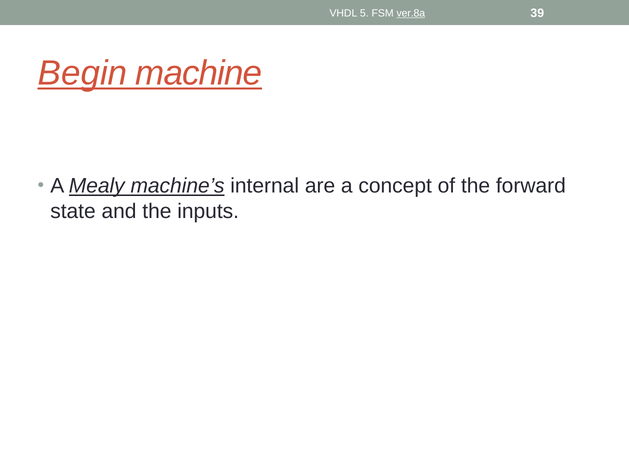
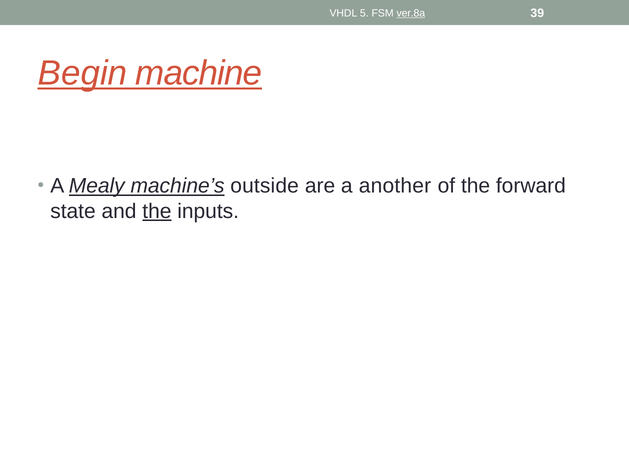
internal: internal -> outside
concept: concept -> another
the at (157, 211) underline: none -> present
